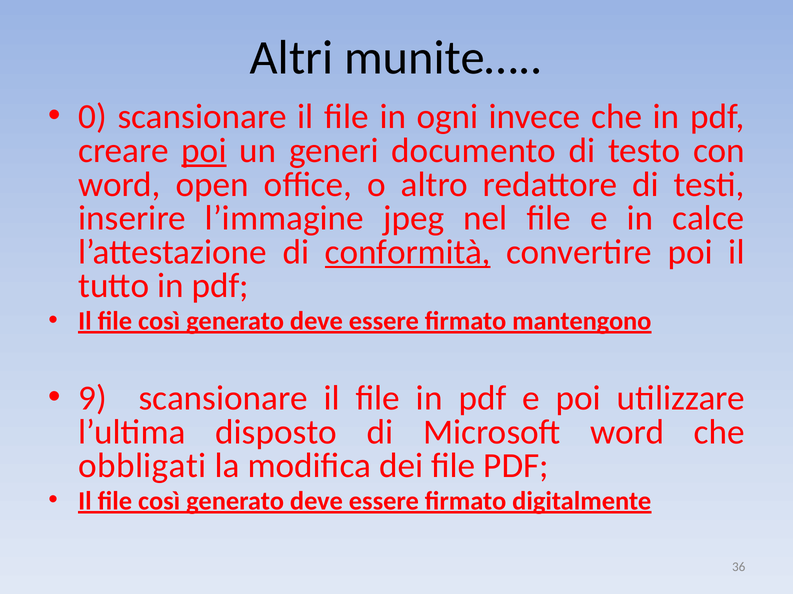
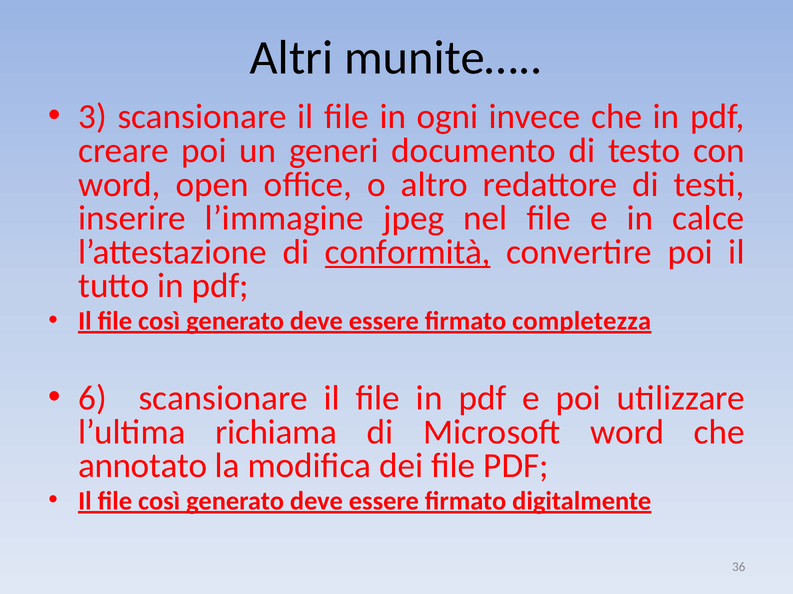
0: 0 -> 3
poi at (204, 151) underline: present -> none
mantengono: mantengono -> completezza
9: 9 -> 6
disposto: disposto -> richiama
obbligati: obbligati -> annotato
